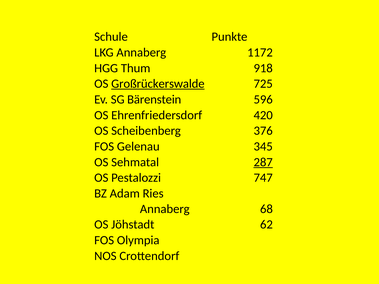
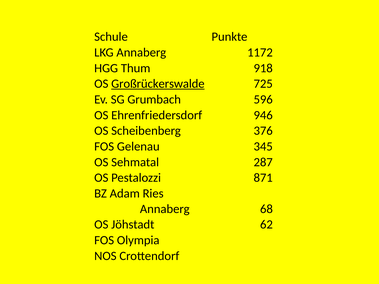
Bärenstein: Bärenstein -> Grumbach
420: 420 -> 946
287 underline: present -> none
747: 747 -> 871
